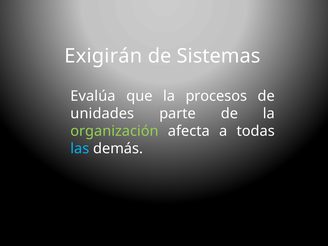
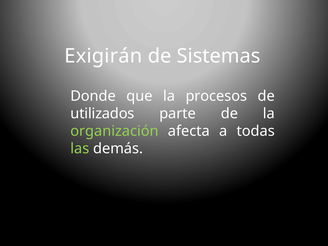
Evalúa: Evalúa -> Donde
unidades: unidades -> utilizados
las colour: light blue -> light green
